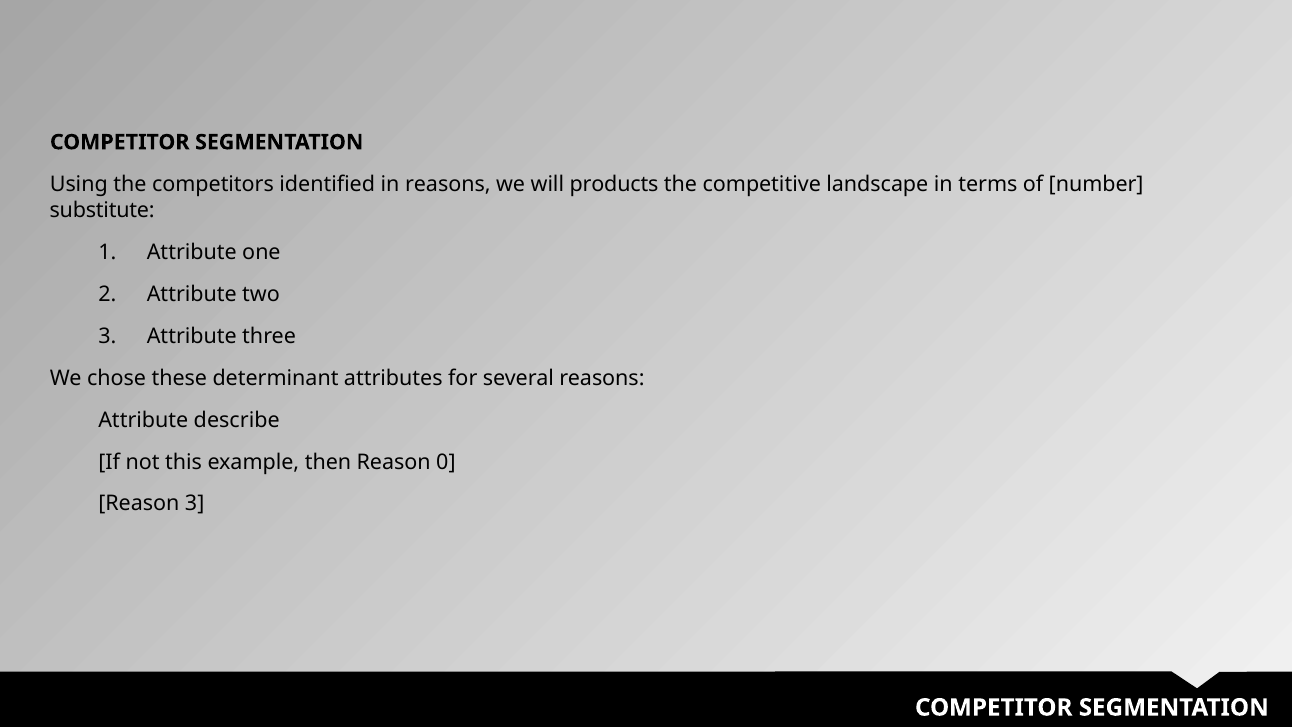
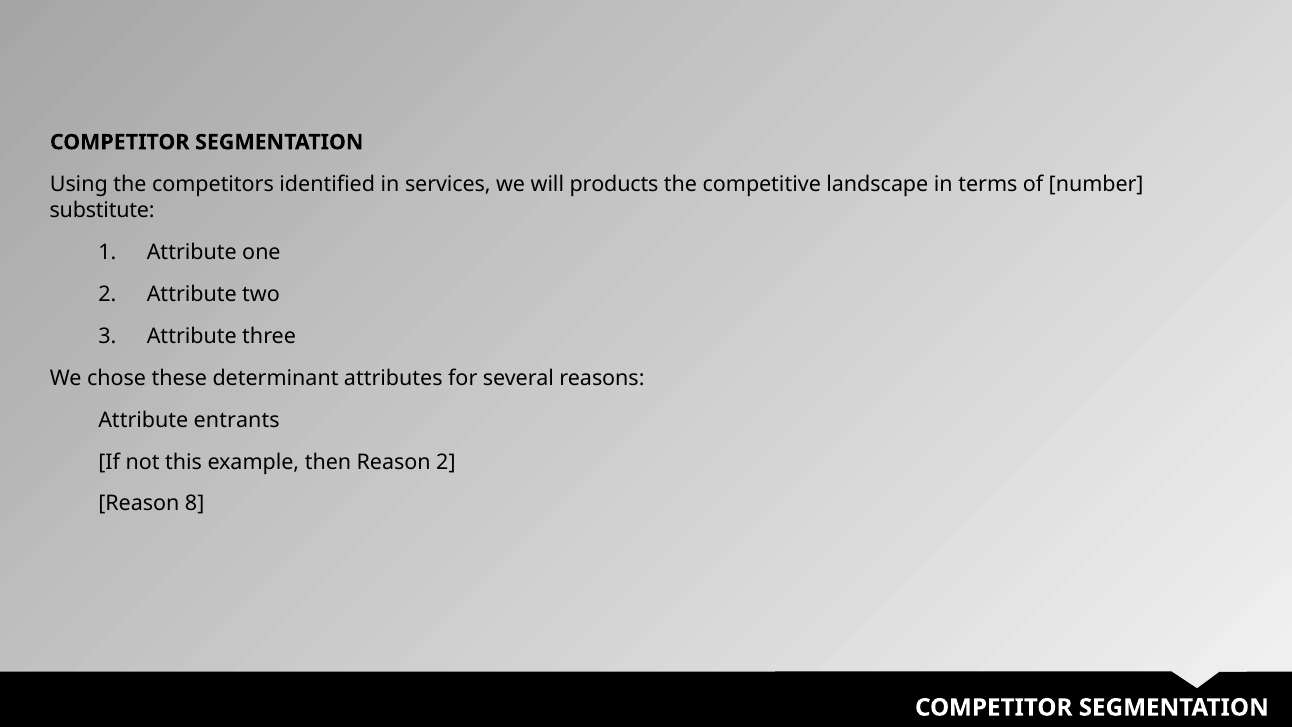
in reasons: reasons -> services
describe: describe -> entrants
Reason 0: 0 -> 2
Reason 3: 3 -> 8
